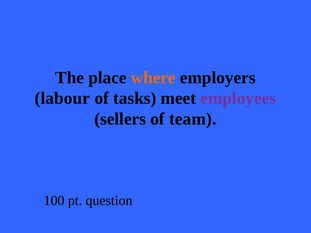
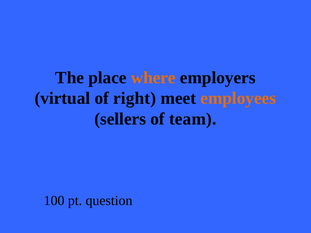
labour: labour -> virtual
tasks: tasks -> right
employees colour: purple -> orange
